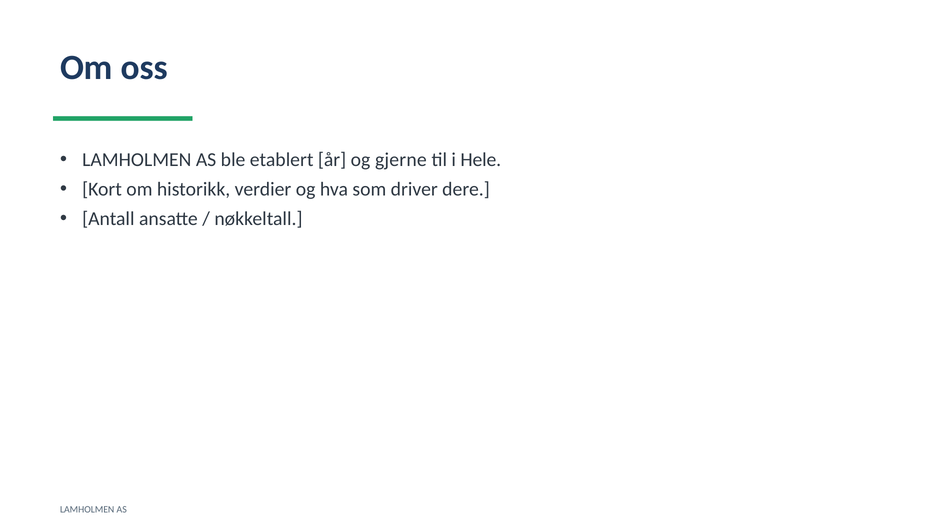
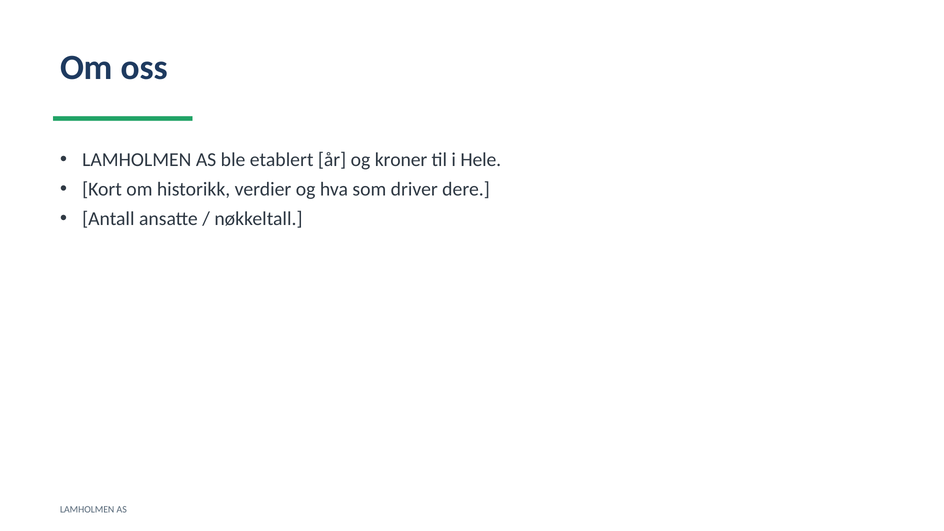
gjerne: gjerne -> kroner
